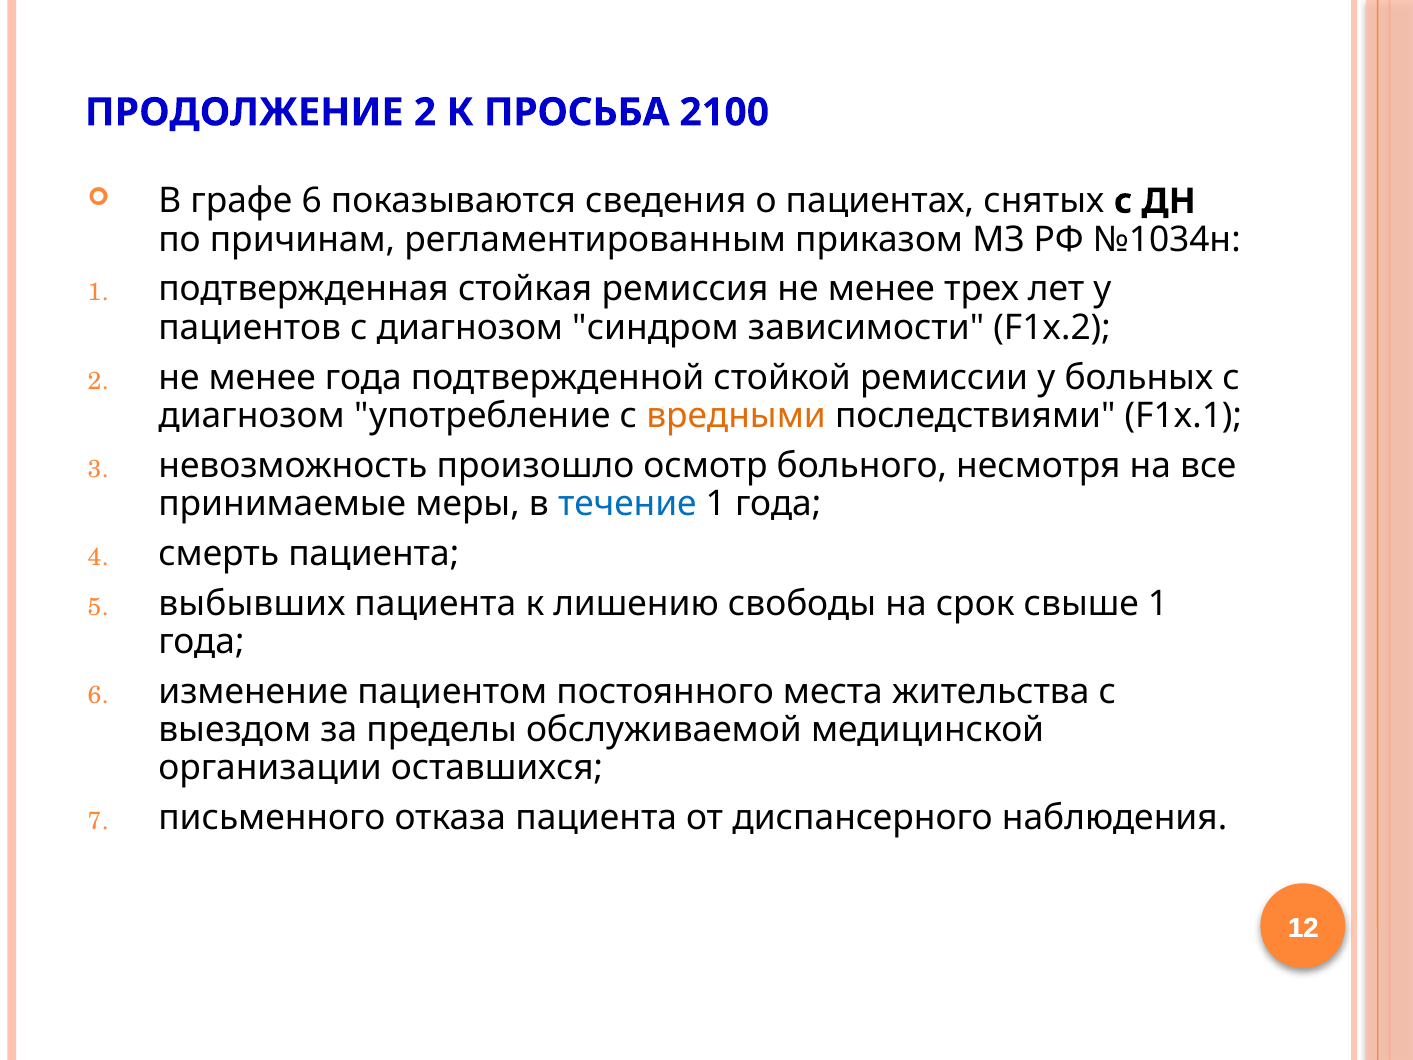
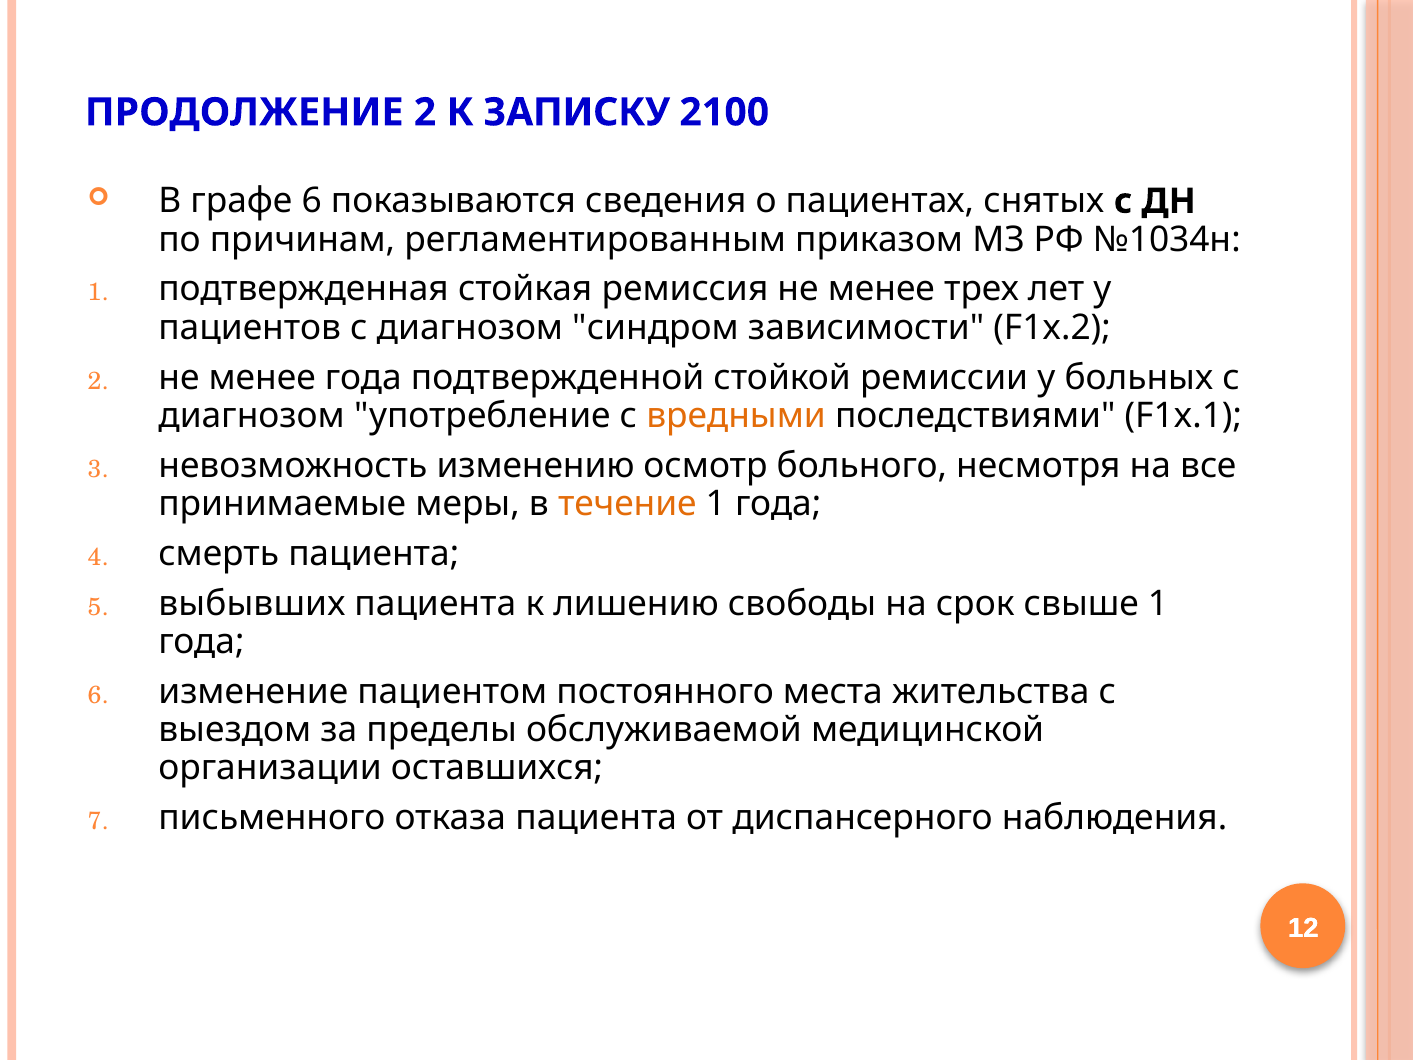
ПРОСЬБА: ПРОСЬБА -> ЗАПИСКУ
произошло: произошло -> изменению
течение colour: blue -> orange
